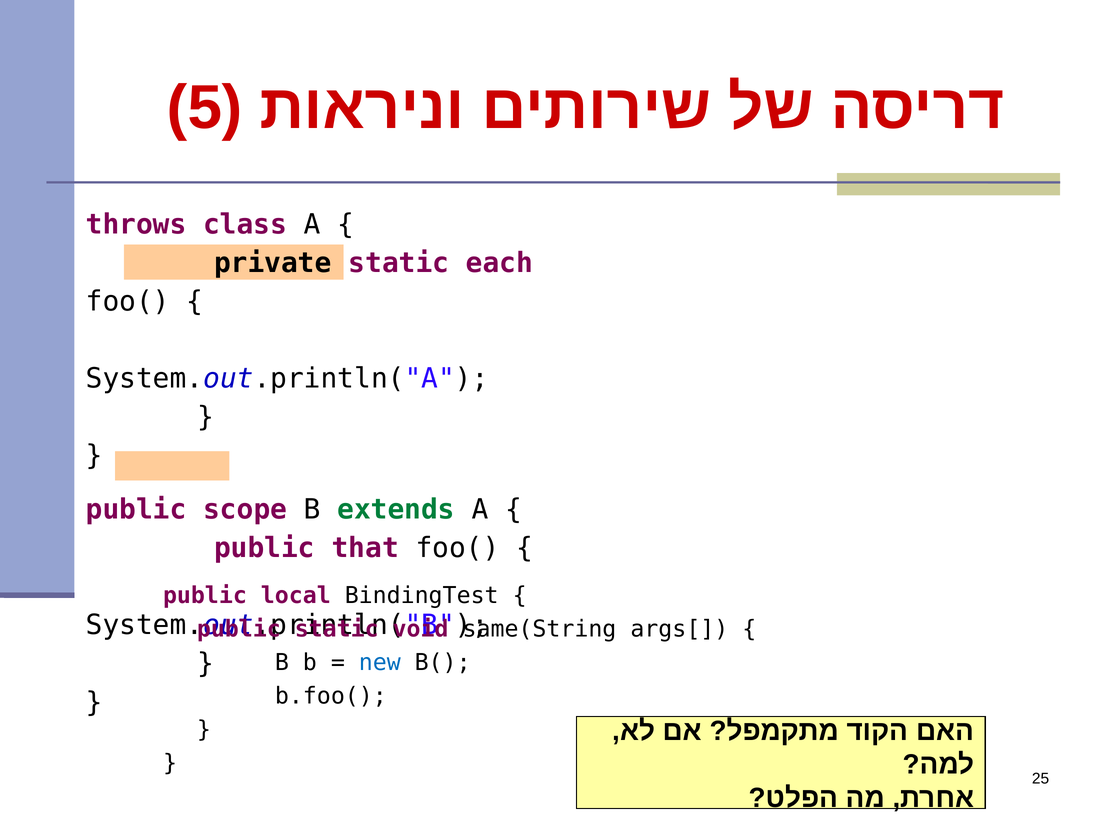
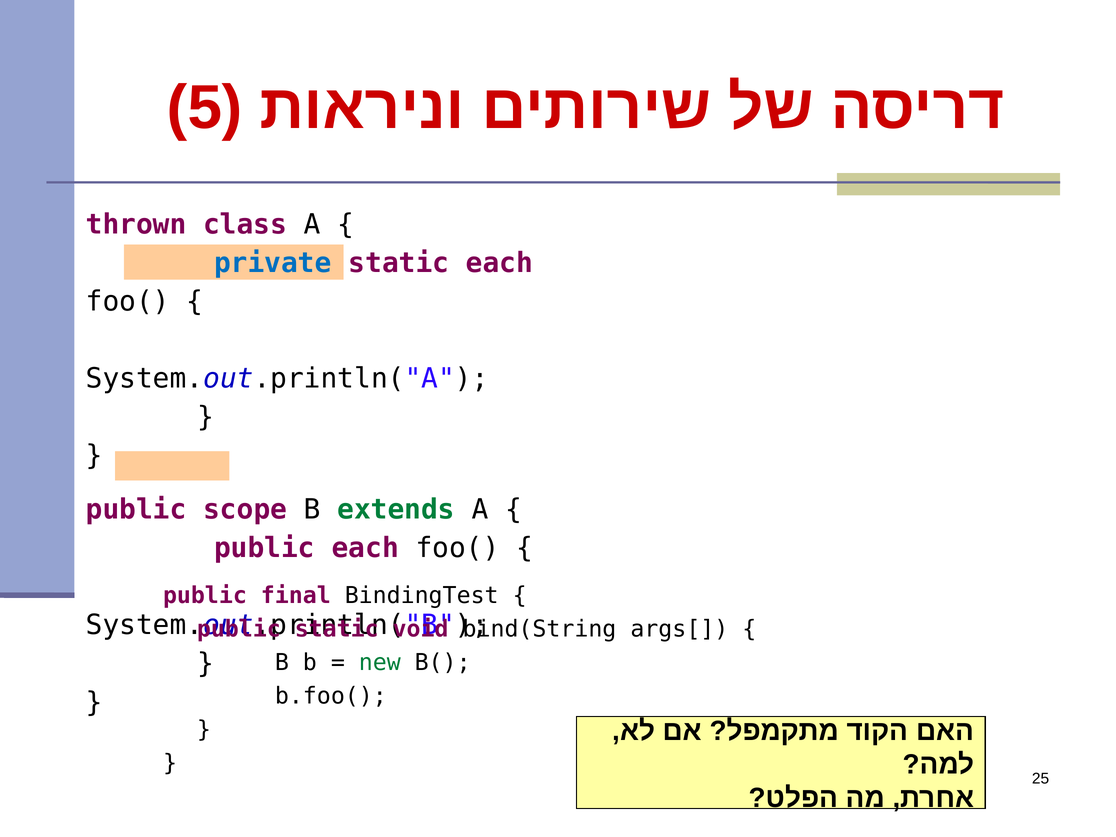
throws: throws -> thrown
private colour: black -> blue
public that: that -> each
local: local -> final
same(String: same(String -> bind(String
new colour: blue -> green
